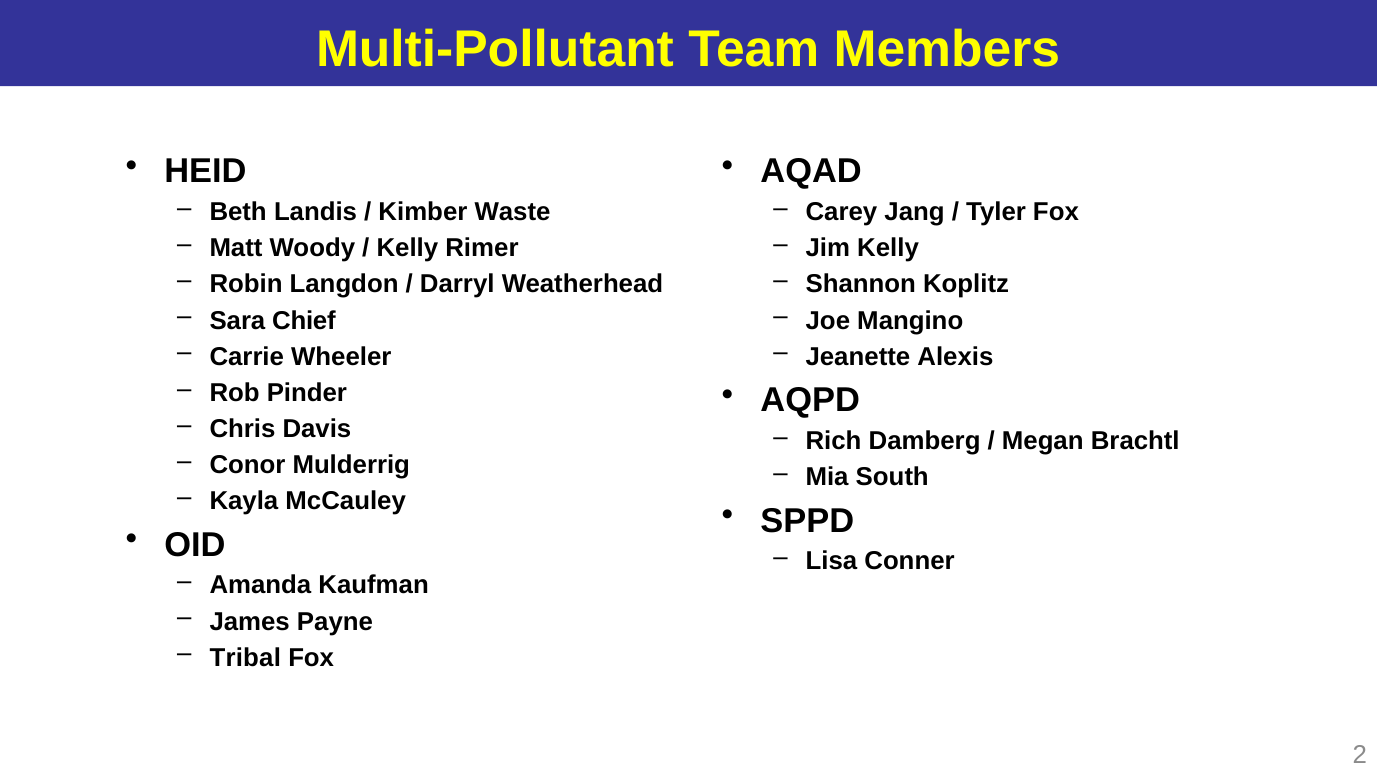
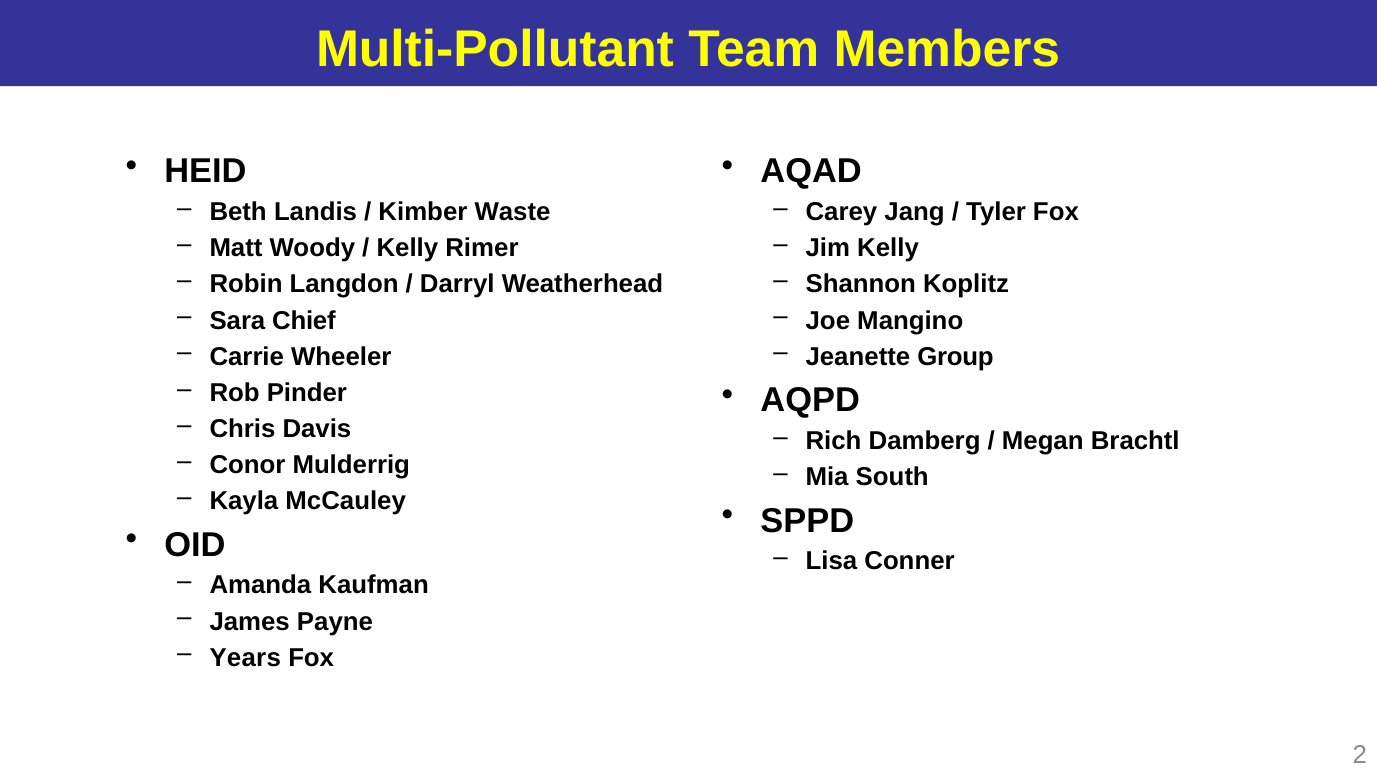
Alexis: Alexis -> Group
Tribal: Tribal -> Years
